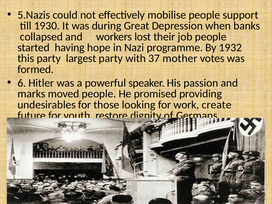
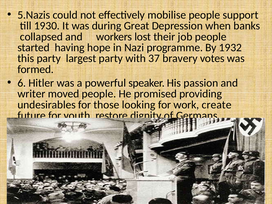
mother: mother -> bravery
marks: marks -> writer
